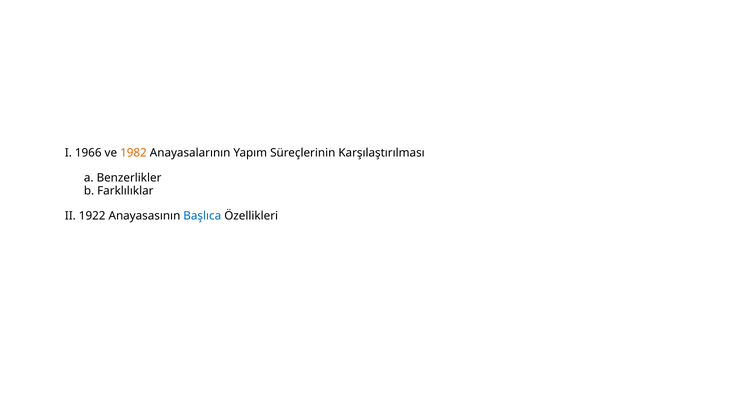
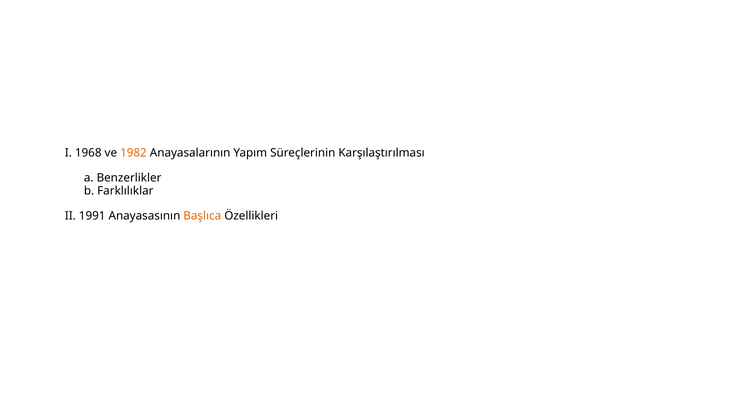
1966: 1966 -> 1968
1922: 1922 -> 1991
Başlıca colour: blue -> orange
